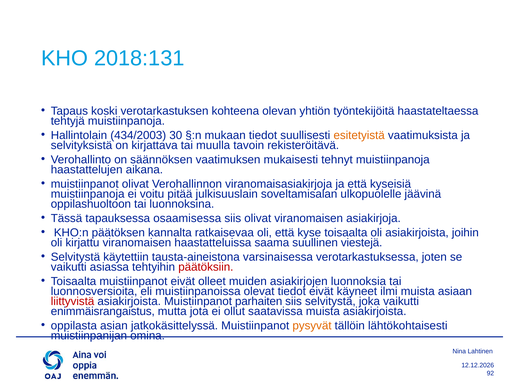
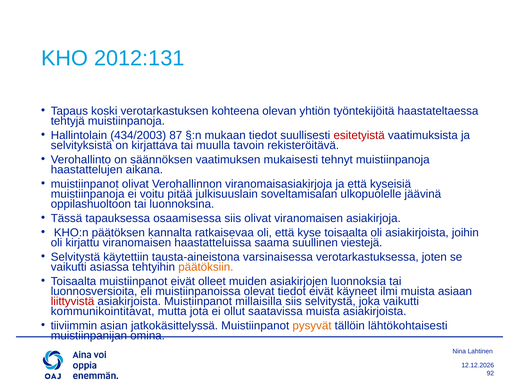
2018:131: 2018:131 -> 2012:131
30: 30 -> 87
esitetyistä colour: orange -> red
päätöksiin colour: red -> orange
parhaiten: parhaiten -> millaisilla
enimmäisrangaistus: enimmäisrangaistus -> kommunikointitavat
oppilasta: oppilasta -> tiiviimmin
